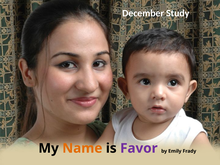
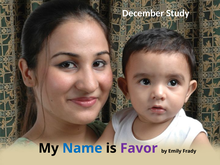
Name colour: orange -> blue
